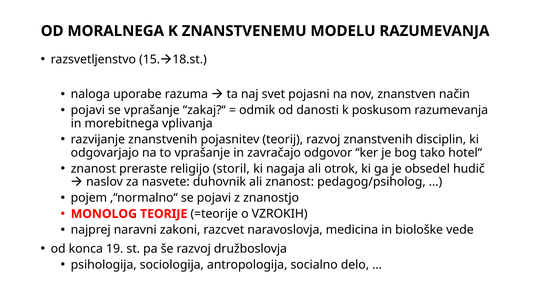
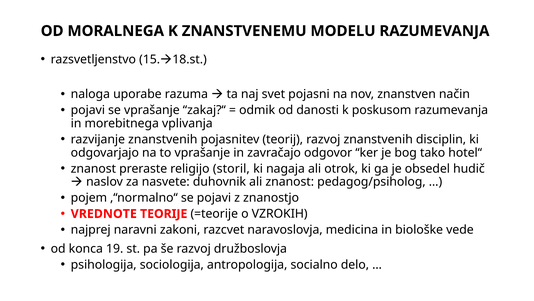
MONOLOG: MONOLOG -> VREDNOTE
